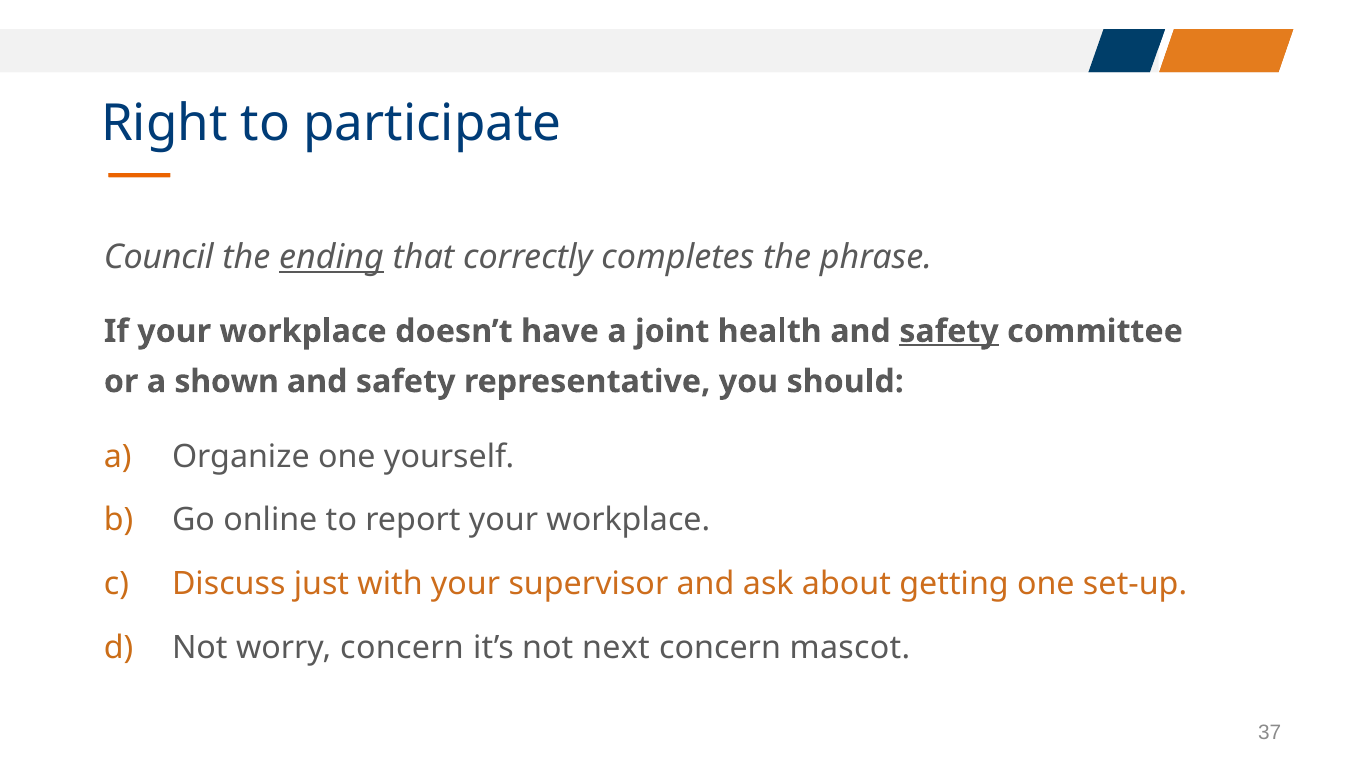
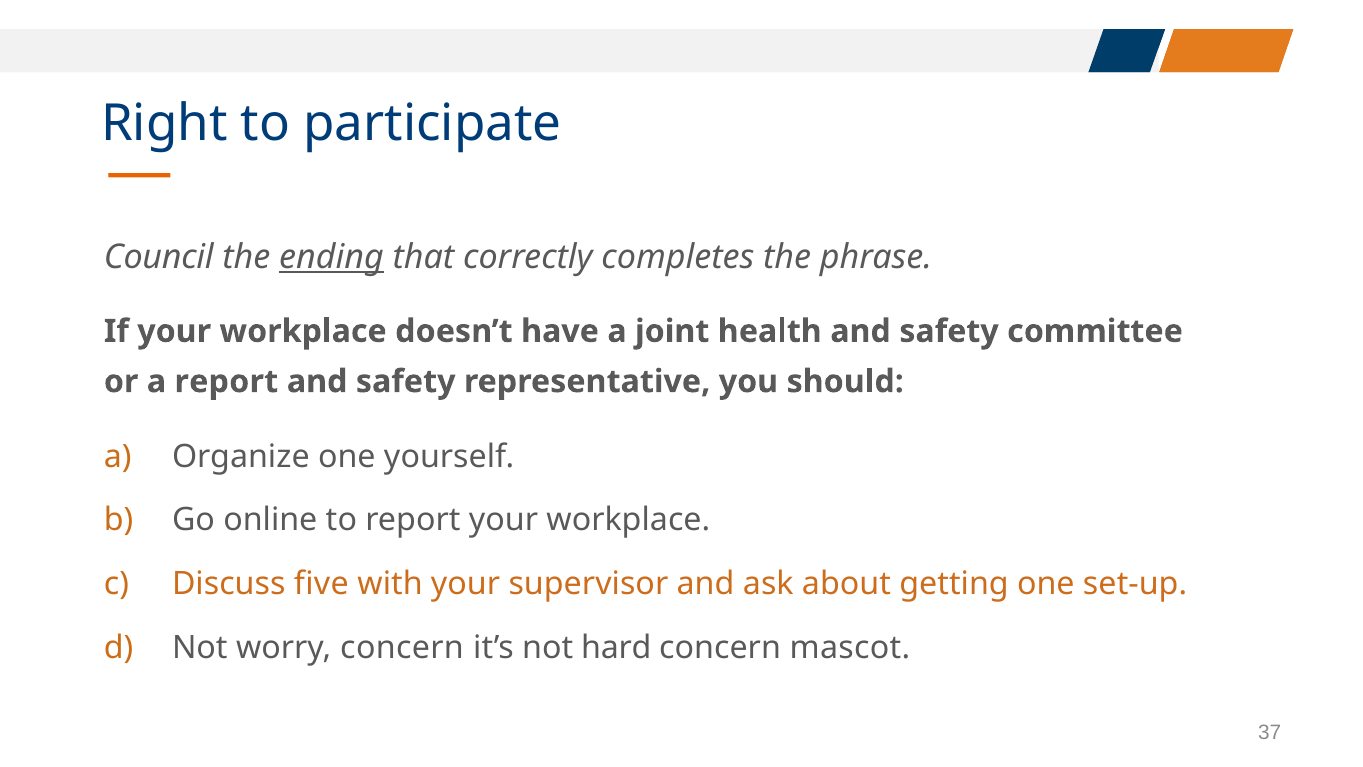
safety at (949, 331) underline: present -> none
a shown: shown -> report
just: just -> five
next: next -> hard
